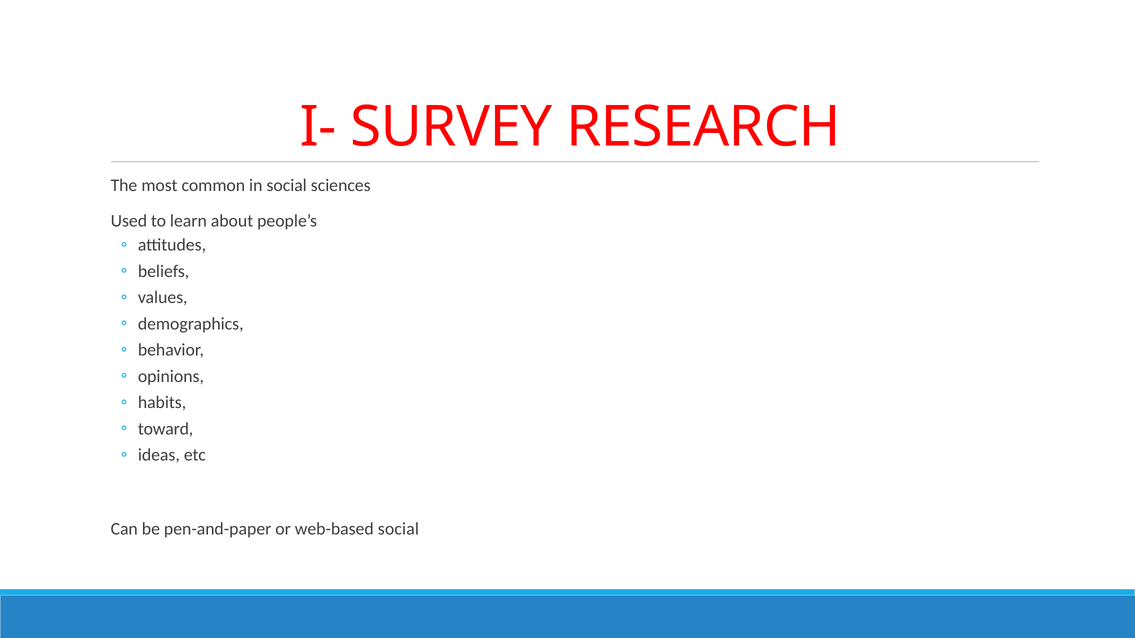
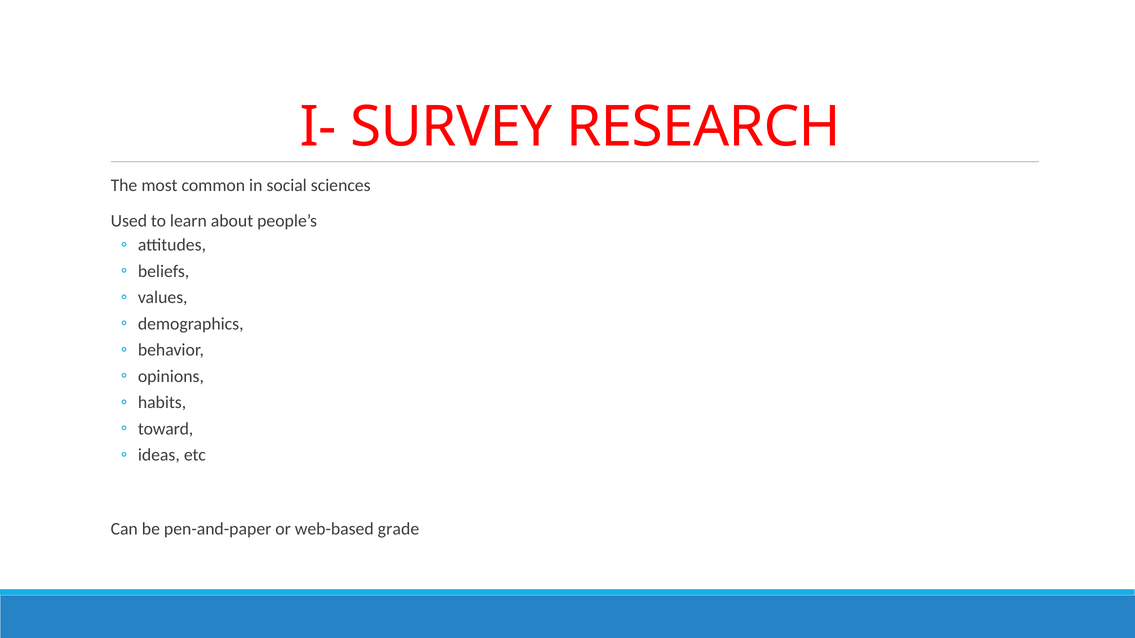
web-based social: social -> grade
